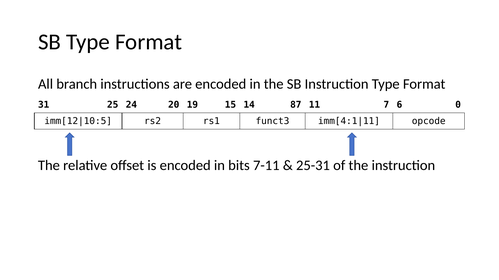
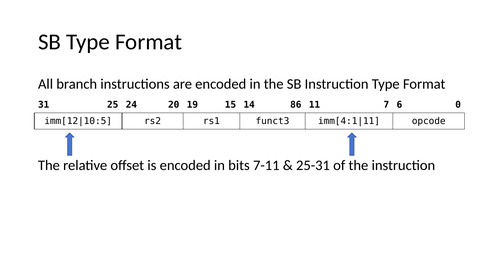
87: 87 -> 86
